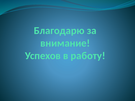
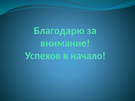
работу: работу -> начало
